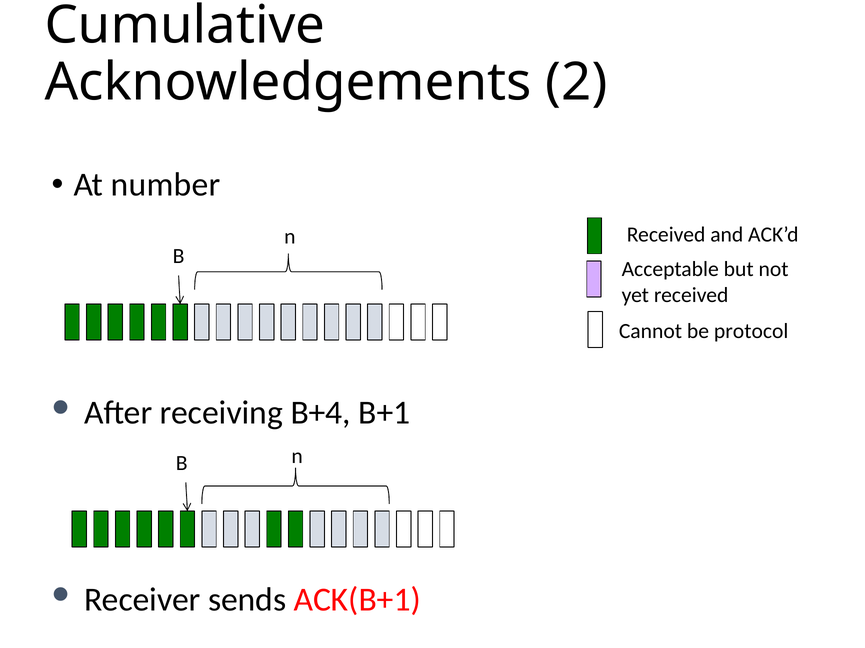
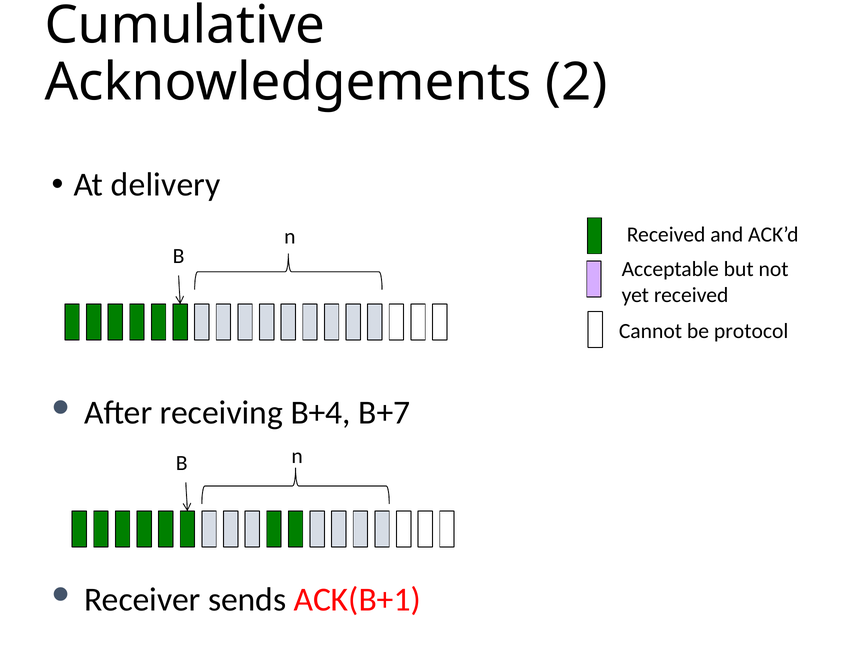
number: number -> delivery
B+1: B+1 -> B+7
